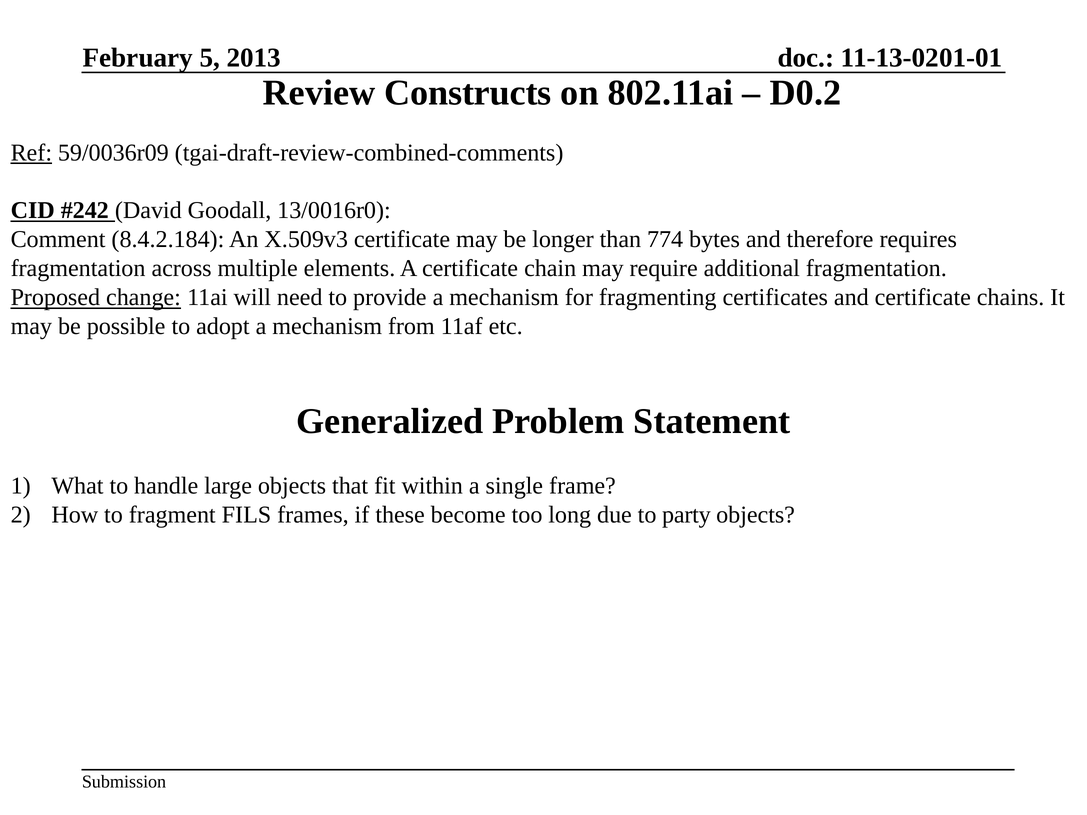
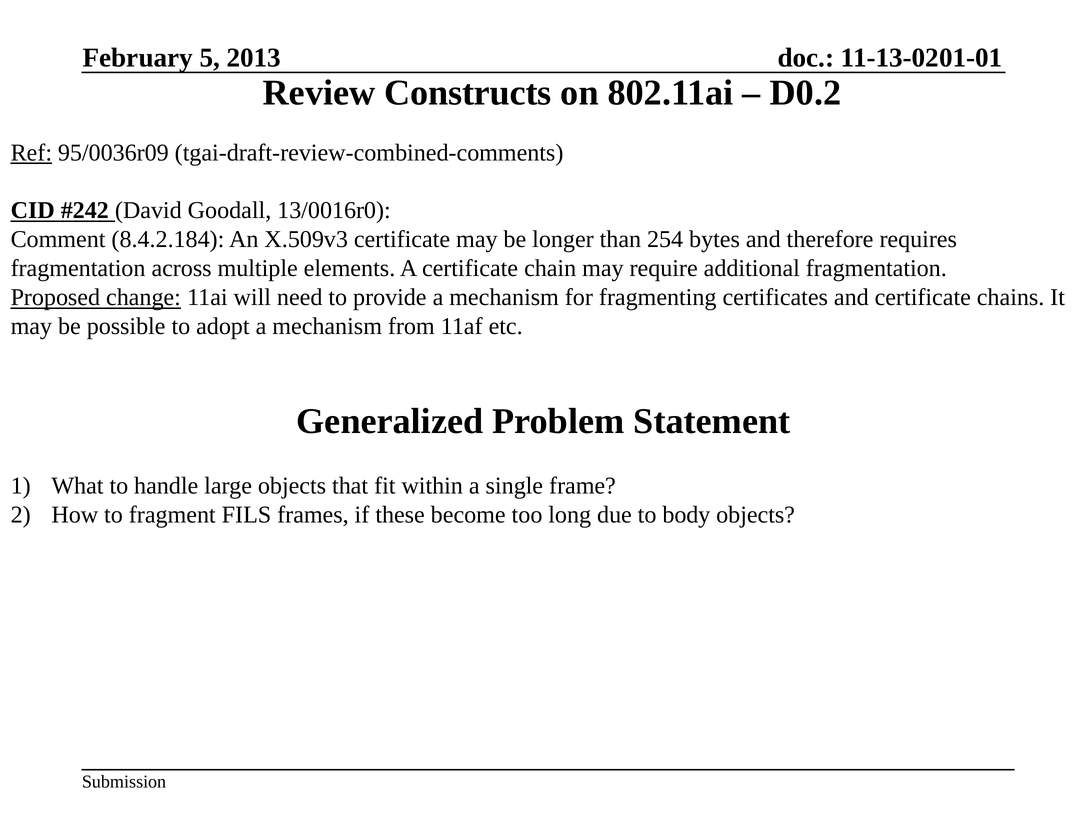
59/0036r09: 59/0036r09 -> 95/0036r09
774: 774 -> 254
party: party -> body
